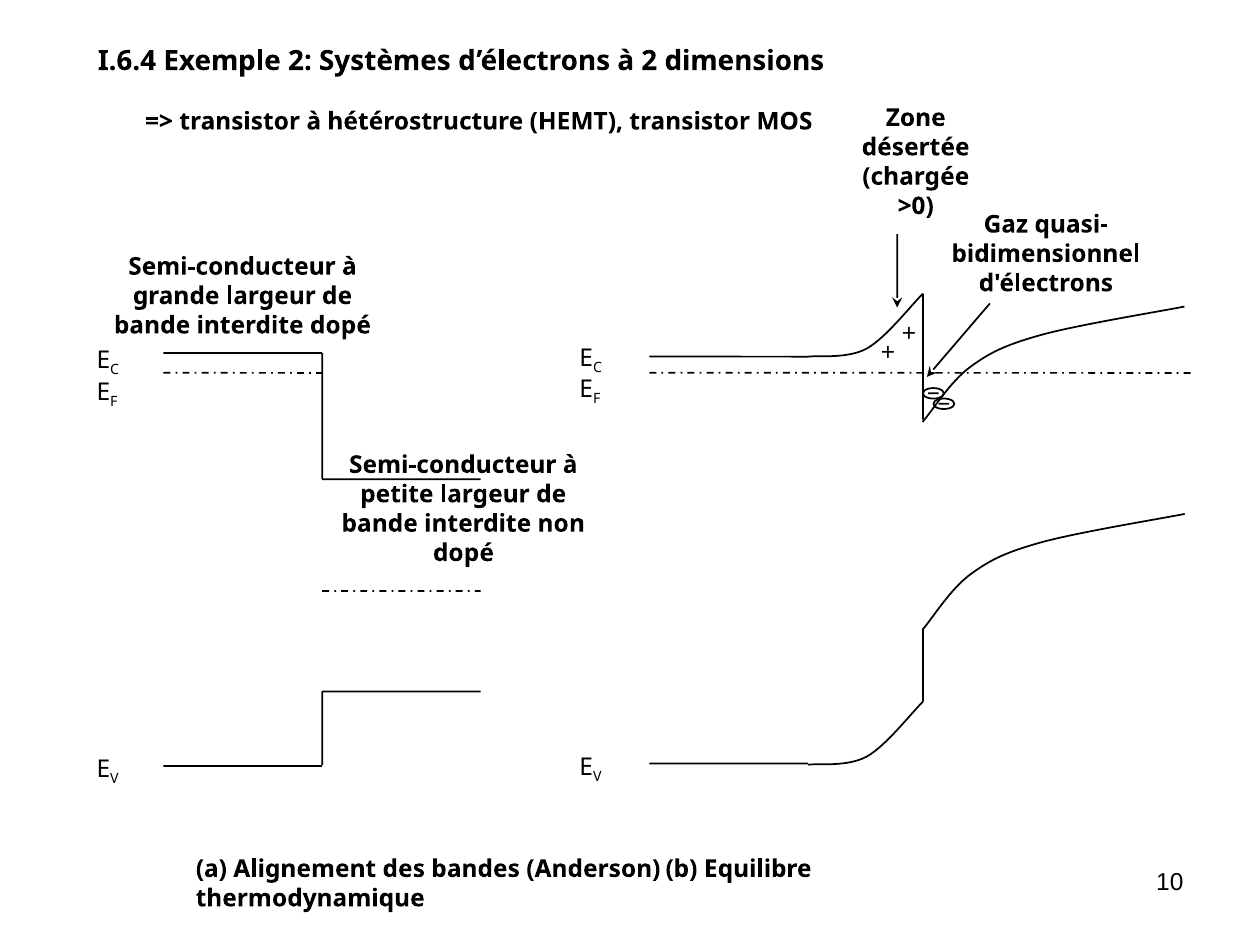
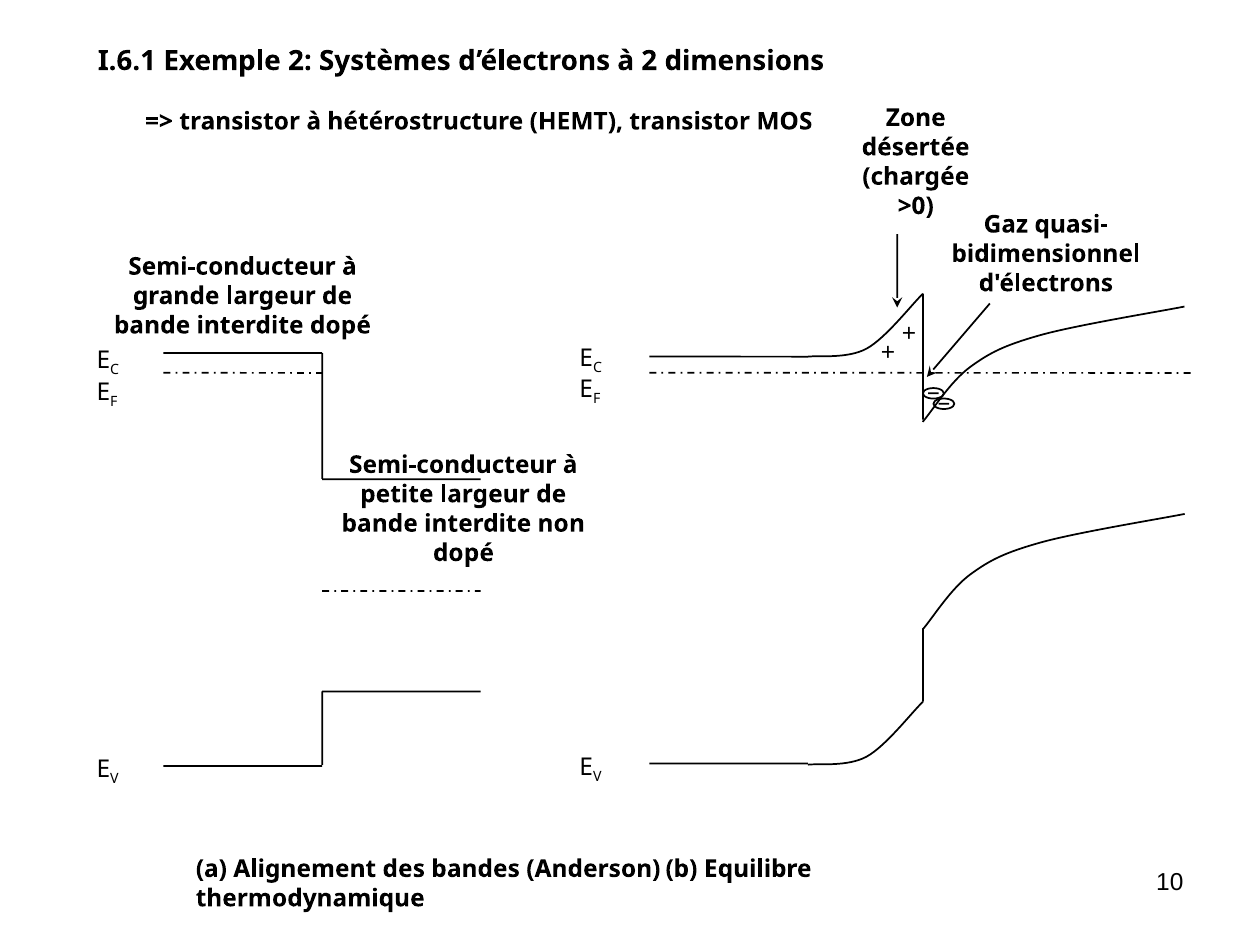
I.6.4: I.6.4 -> I.6.1
